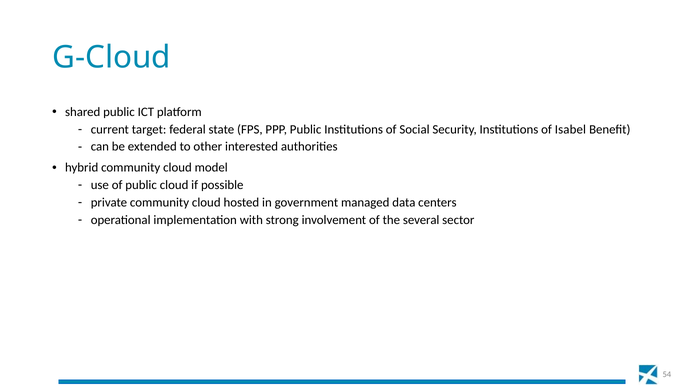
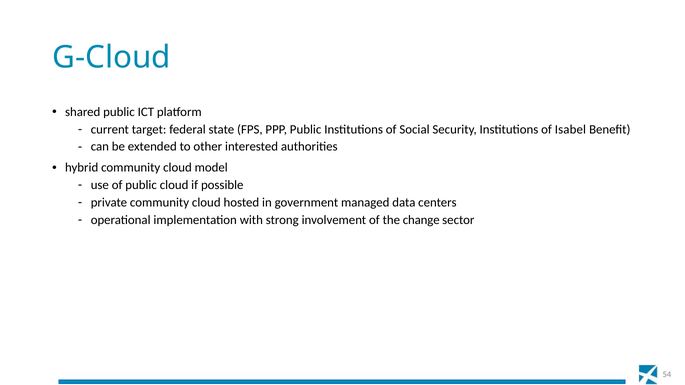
several: several -> change
